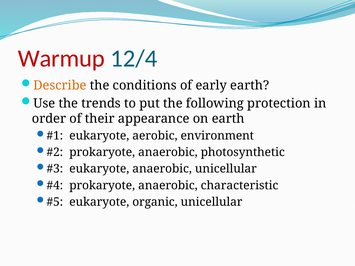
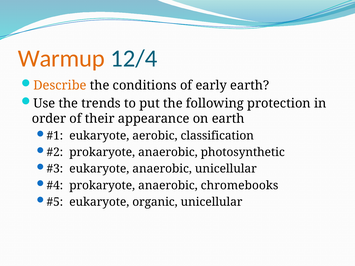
Warmup colour: red -> orange
environment: environment -> classification
characteristic: characteristic -> chromebooks
